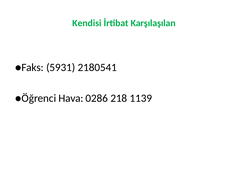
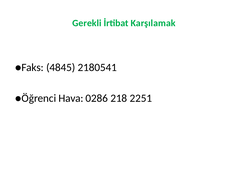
Kendisi: Kendisi -> Gerekli
Karşılaşılan: Karşılaşılan -> Karşılamak
5931: 5931 -> 4845
1139: 1139 -> 2251
